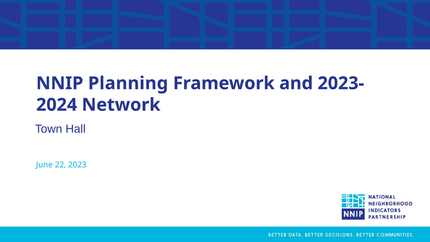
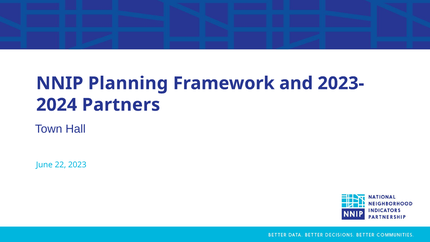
Network: Network -> Partners
